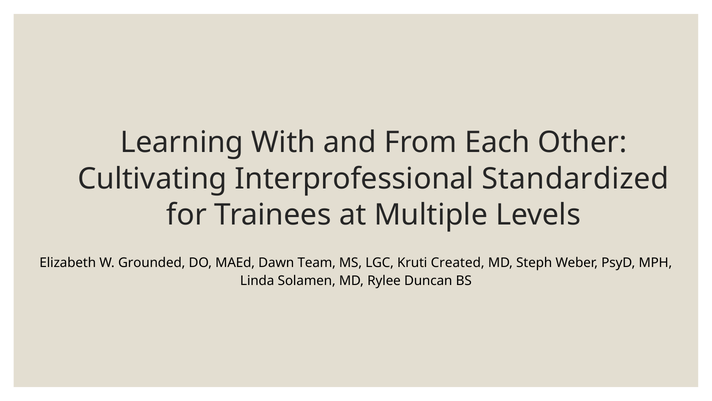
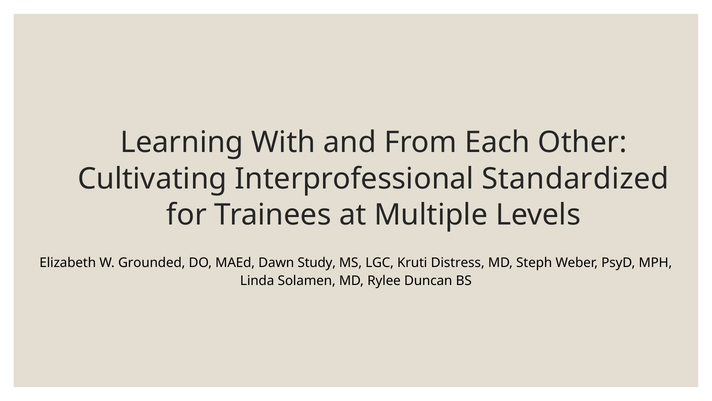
Team: Team -> Study
Created: Created -> Distress
